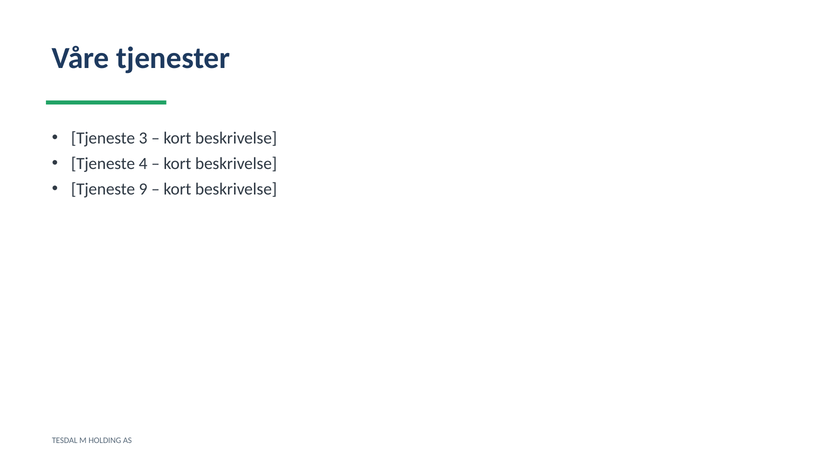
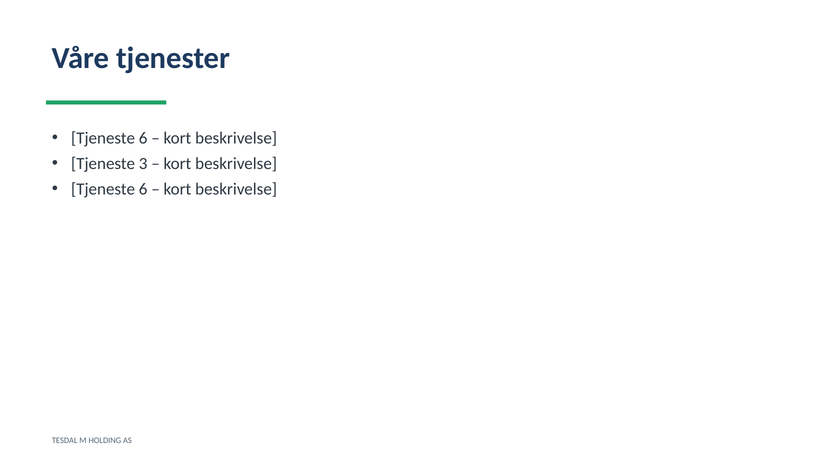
3 at (143, 138): 3 -> 6
4: 4 -> 3
9 at (143, 189): 9 -> 6
